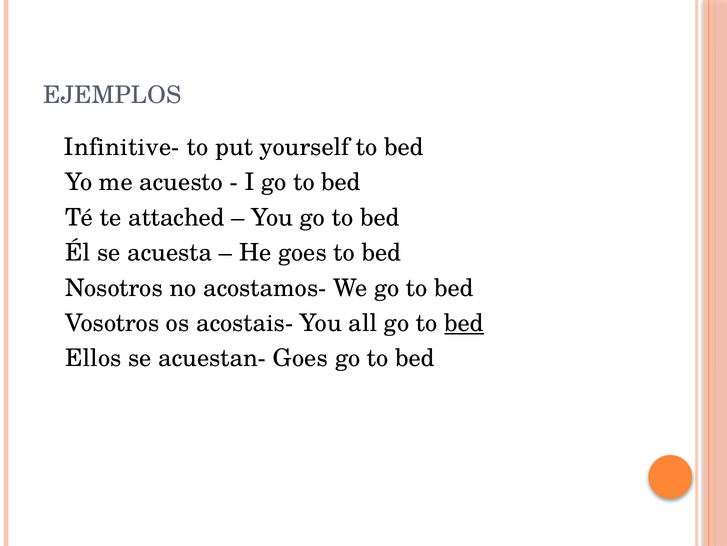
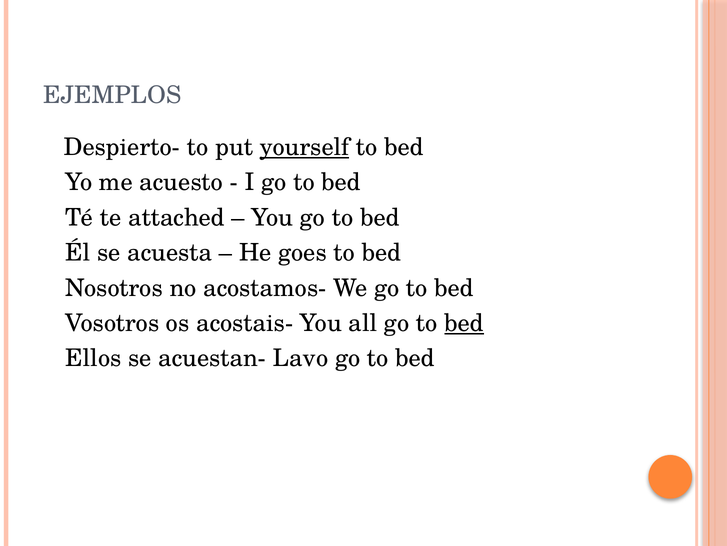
Infinitive-: Infinitive- -> Despierto-
yourself underline: none -> present
acuestan- Goes: Goes -> Lavo
